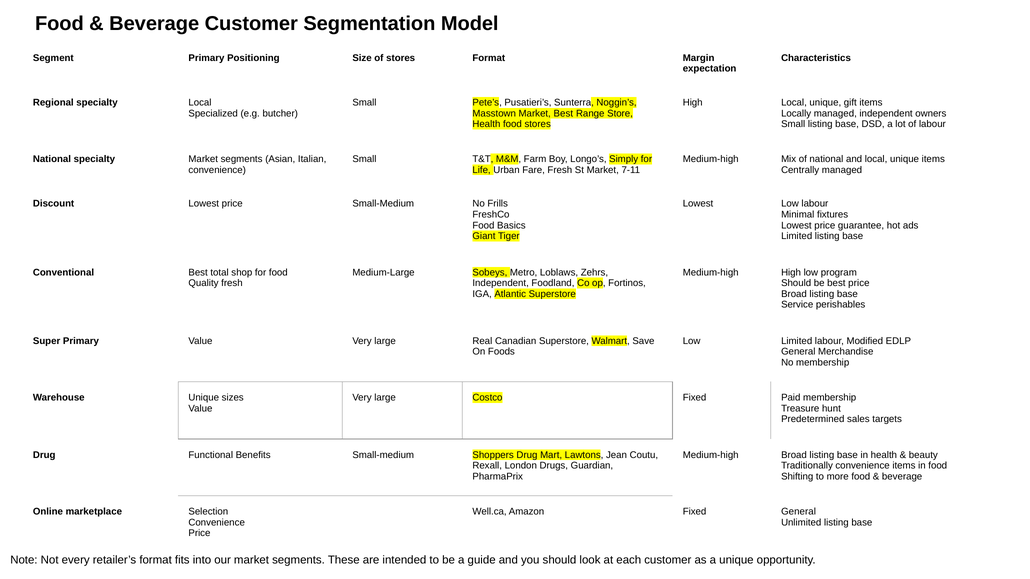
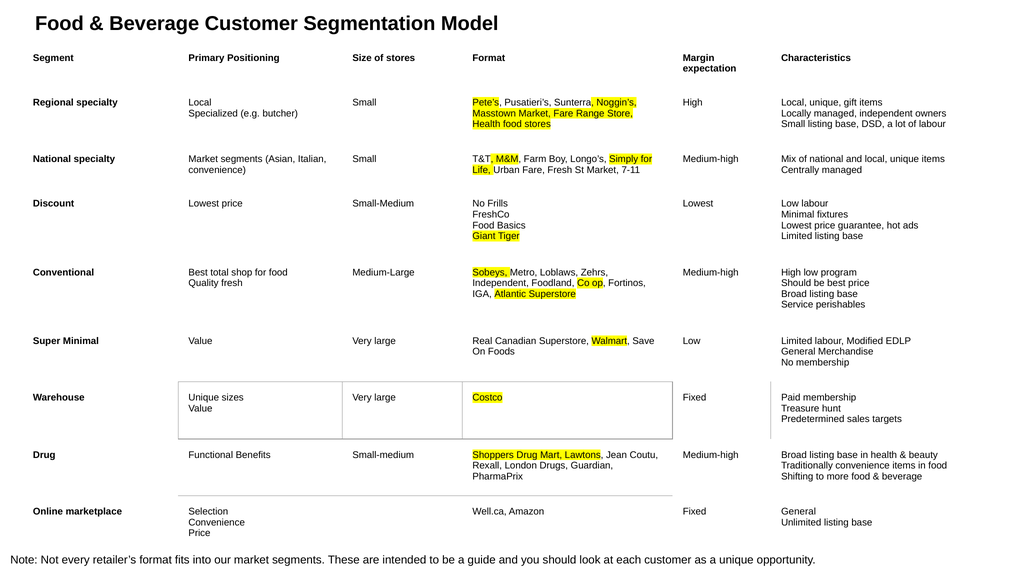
Market Best: Best -> Fare
Super Primary: Primary -> Minimal
